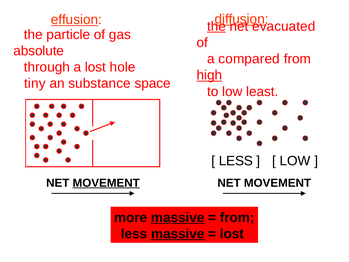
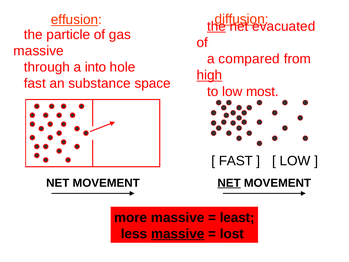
absolute at (39, 51): absolute -> massive
a lost: lost -> into
tiny at (35, 83): tiny -> fast
least: least -> most
LESS at (236, 161): LESS -> FAST
MOVEMENT at (106, 183) underline: present -> none
NET at (229, 183) underline: none -> present
massive at (178, 217) underline: present -> none
from at (237, 217): from -> least
